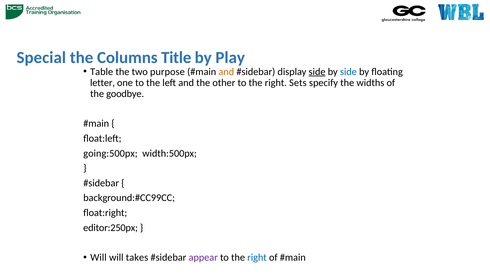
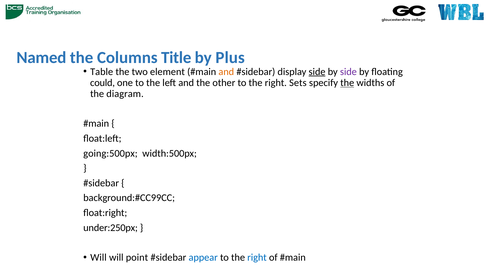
Special: Special -> Named
Play: Play -> Plus
purpose: purpose -> element
side at (348, 72) colour: blue -> purple
letter: letter -> could
the at (347, 83) underline: none -> present
goodbye: goodbye -> diagram
editor:250px: editor:250px -> under:250px
takes: takes -> point
appear colour: purple -> blue
